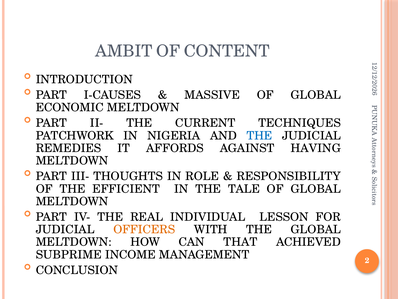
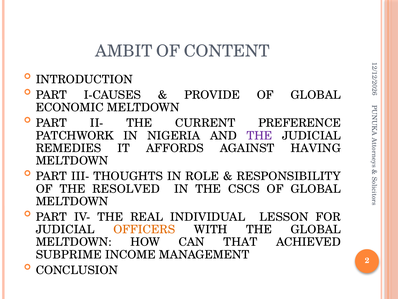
MASSIVE: MASSIVE -> PROVIDE
TECHNIQUES: TECHNIQUES -> PREFERENCE
THE at (259, 135) colour: blue -> purple
EFFICIENT: EFFICIENT -> RESOLVED
TALE: TALE -> CSCS
